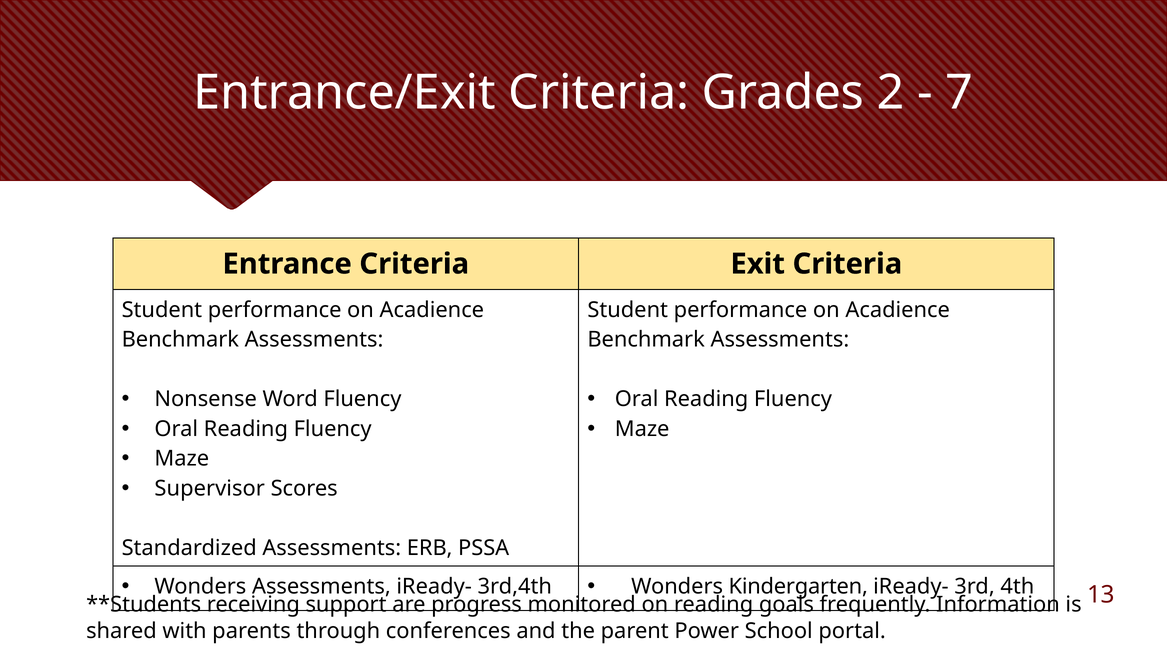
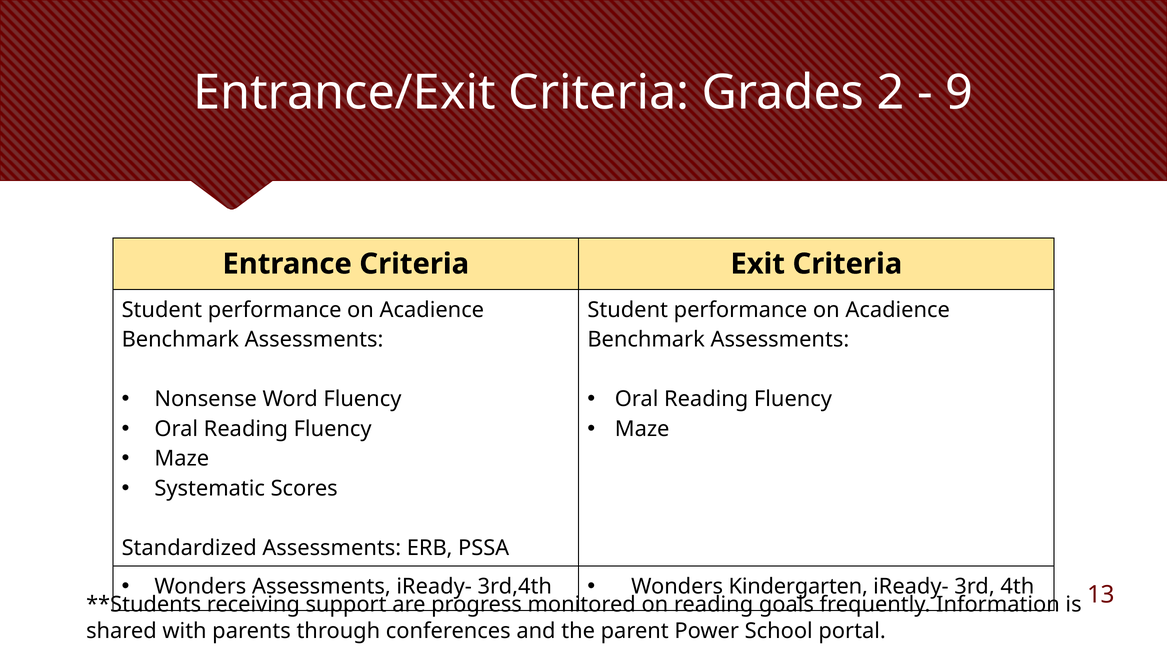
7: 7 -> 9
Supervisor: Supervisor -> Systematic
